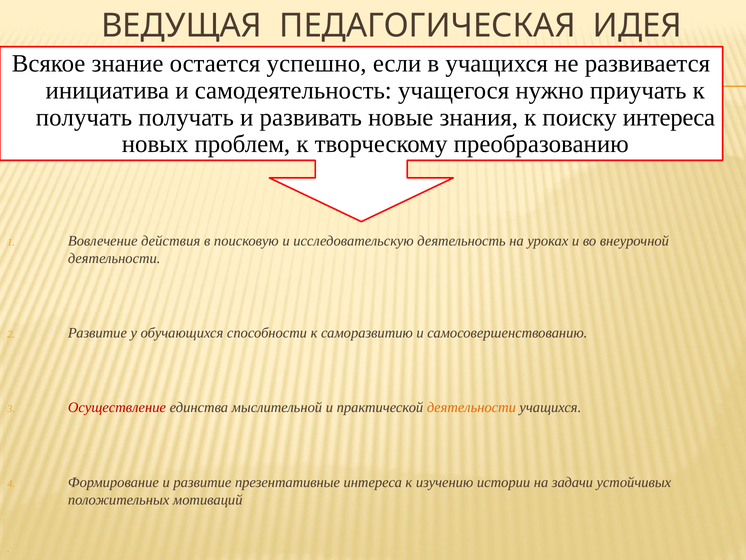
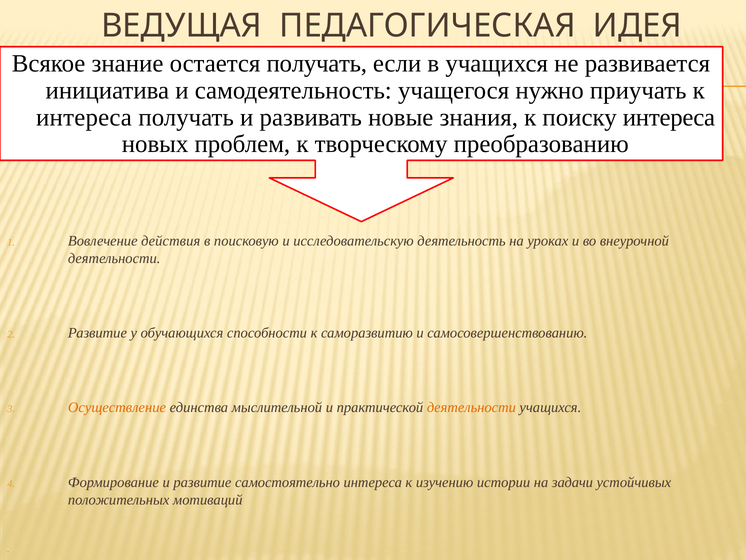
остается успешно: успешно -> получать
получать at (84, 117): получать -> интереса
Осуществление colour: red -> orange
презентативные: презентативные -> самостоятельно
